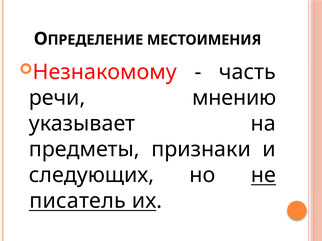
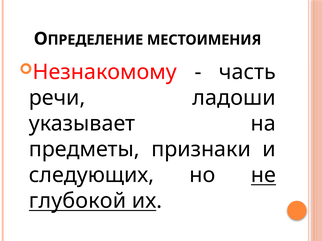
мнению: мнению -> ладоши
писатель: писатель -> глубокой
